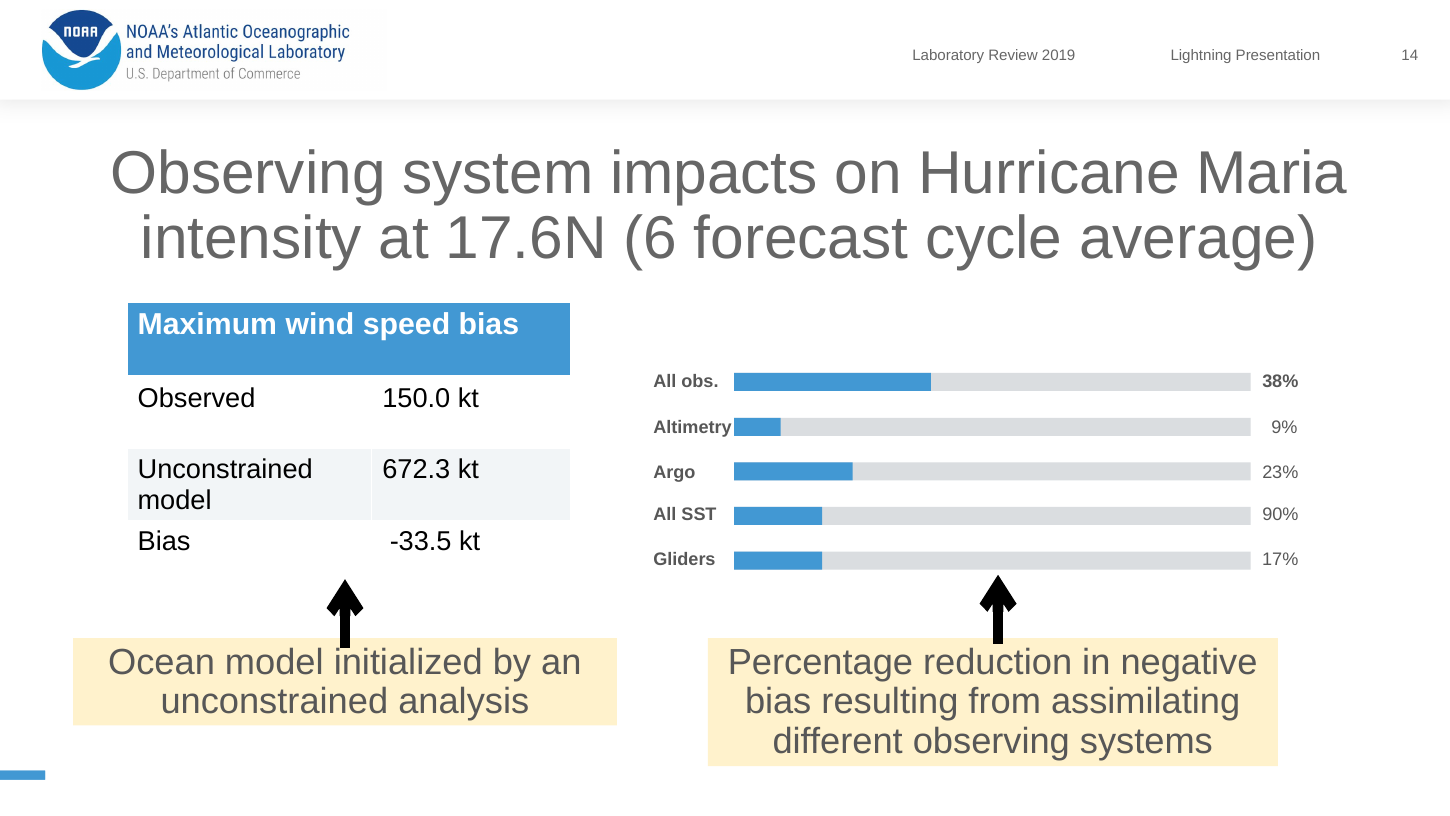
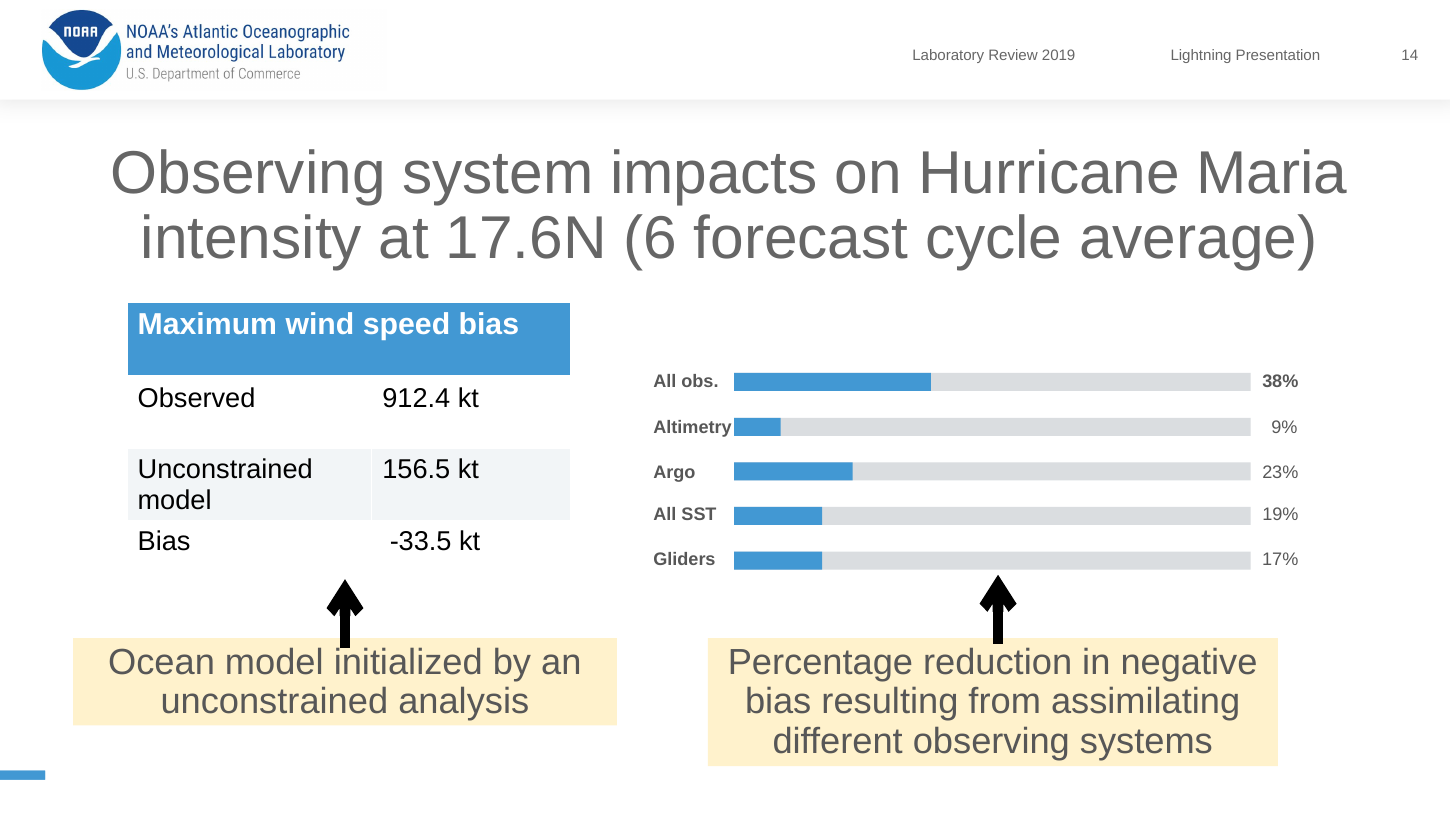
150.0: 150.0 -> 912.4
672.3: 672.3 -> 156.5
90%: 90% -> 19%
